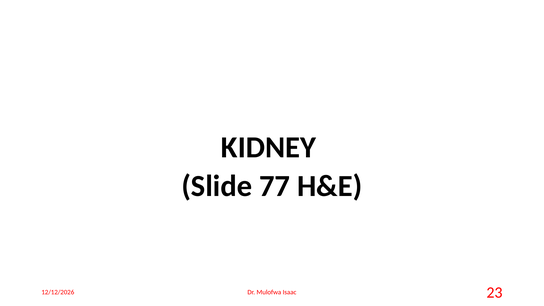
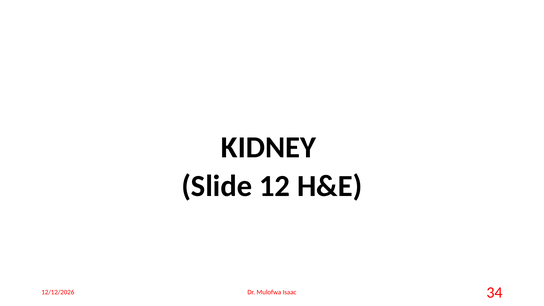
77: 77 -> 12
23: 23 -> 34
